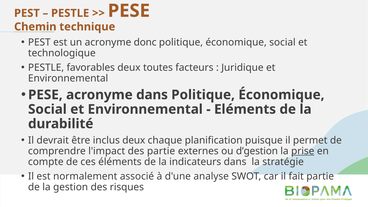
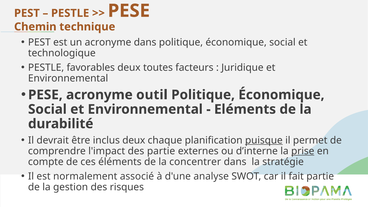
acronyme donc: donc -> dans
acronyme dans: dans -> outil
puisque underline: none -> present
d’gestion: d’gestion -> d’interne
indicateurs: indicateurs -> concentrer
